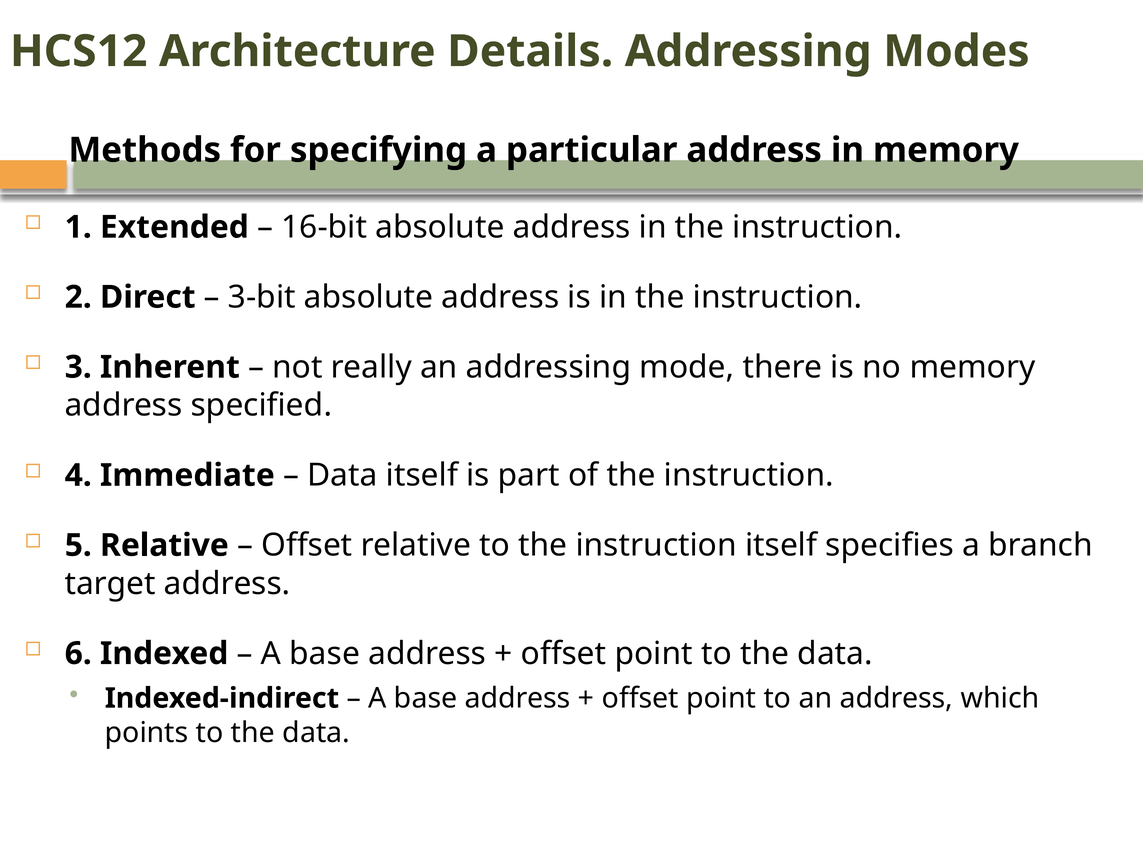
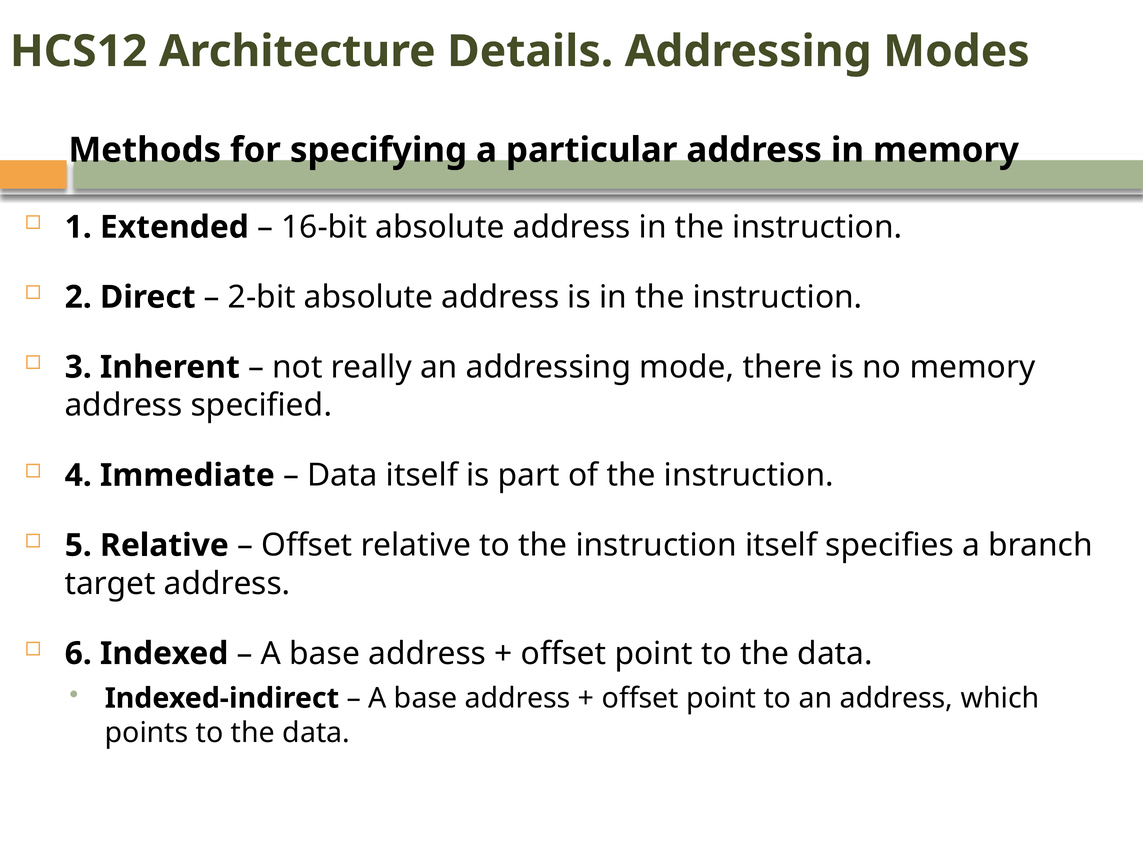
3-bit: 3-bit -> 2-bit
